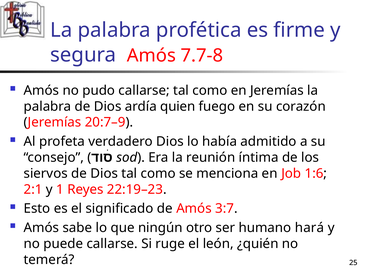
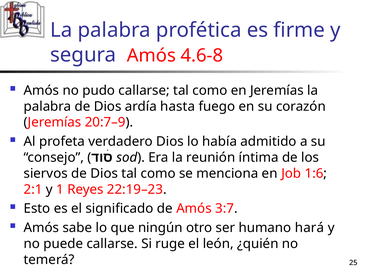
7.7-8: 7.7-8 -> 4.6-8
quien: quien -> hasta
